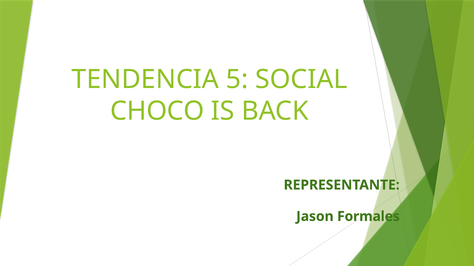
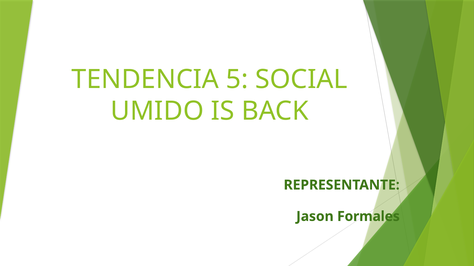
CHOCO: CHOCO -> UMIDO
